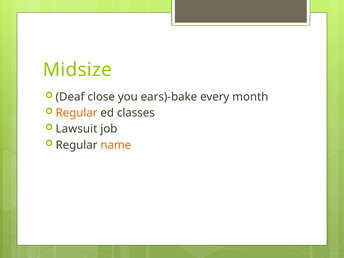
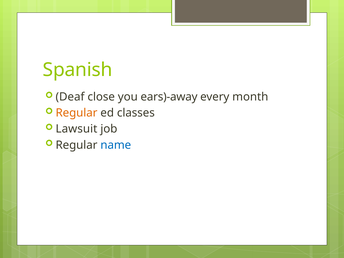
Midsize: Midsize -> Spanish
ears)-bake: ears)-bake -> ears)-away
name colour: orange -> blue
